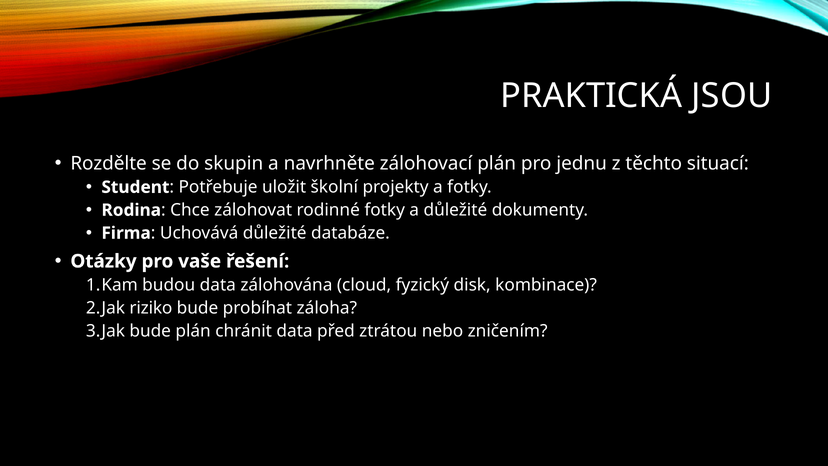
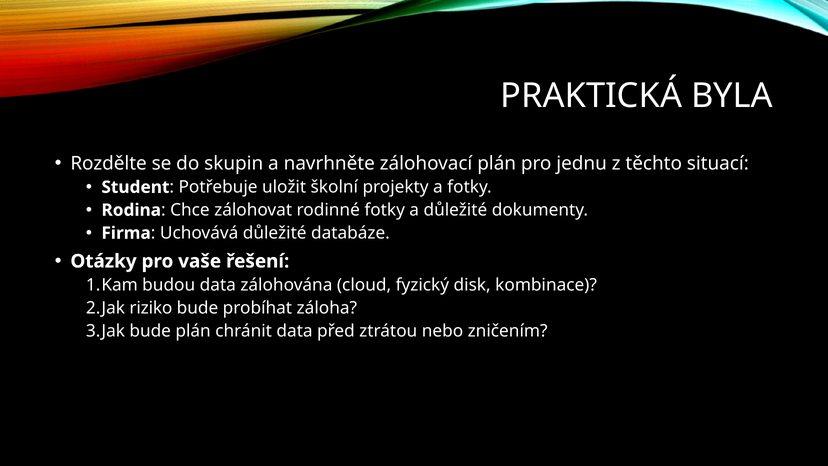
JSOU: JSOU -> BYLA
